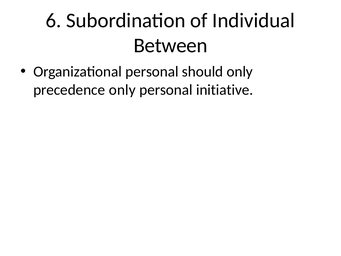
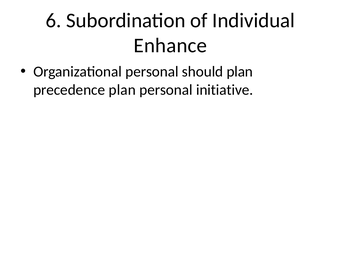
Between: Between -> Enhance
should only: only -> plan
precedence only: only -> plan
